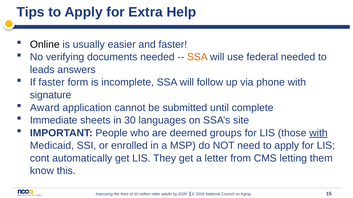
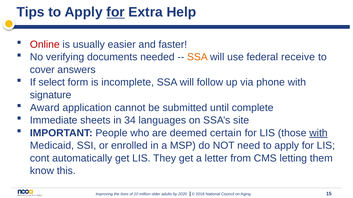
for at (116, 12) underline: none -> present
Online colour: black -> red
federal needed: needed -> receive
leads: leads -> cover
If faster: faster -> select
30: 30 -> 34
groups: groups -> certain
